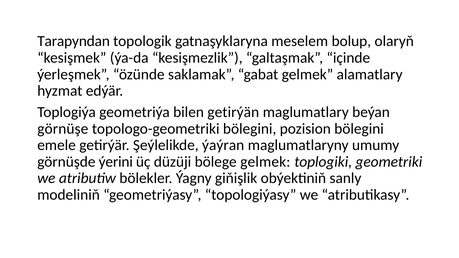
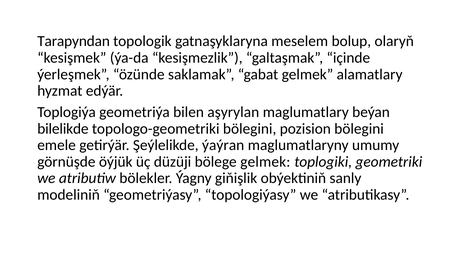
getirýän: getirýän -> aşyrylan
görnüşe: görnüşe -> bilelikde
ýerini: ýerini -> öýjük
